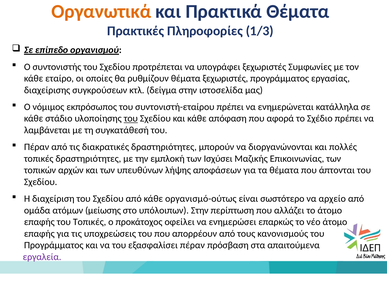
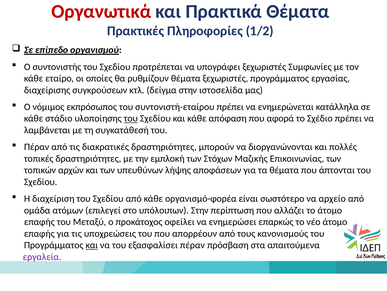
Οργανωτικά colour: orange -> red
1/3: 1/3 -> 1/2
Ισχύσει: Ισχύσει -> Στόχων
οργανισμό-ούτως: οργανισμό-ούτως -> οργανισμό-φορέα
μείωσης: μείωσης -> επιλεγεί
του Τοπικές: Τοπικές -> Μεταξύ
και at (92, 245) underline: none -> present
